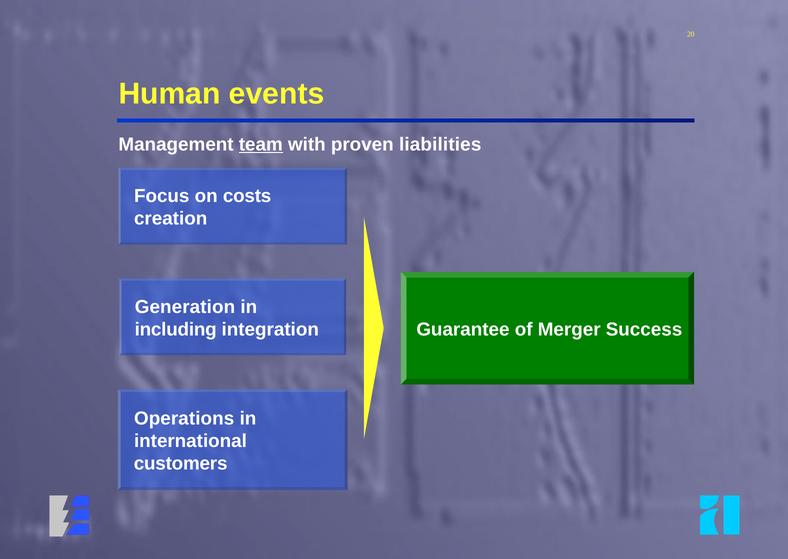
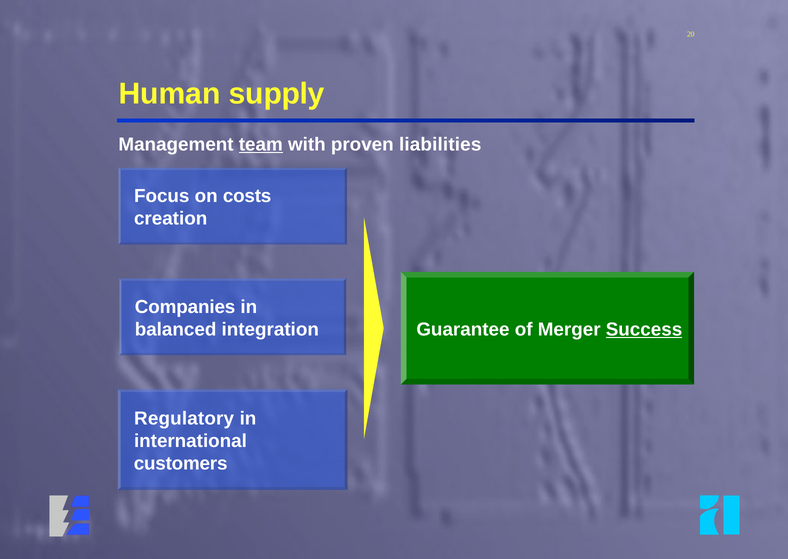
events: events -> supply
Generation: Generation -> Companies
including: including -> balanced
Success underline: none -> present
Operations: Operations -> Regulatory
